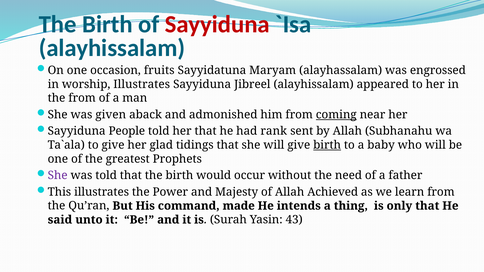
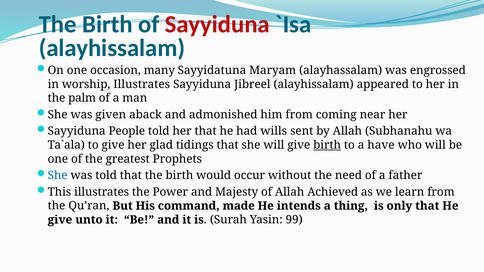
fruits: fruits -> many
the from: from -> palm
coming underline: present -> none
rank: rank -> wills
baby: baby -> have
She at (58, 176) colour: purple -> blue
said at (60, 220): said -> give
43: 43 -> 99
